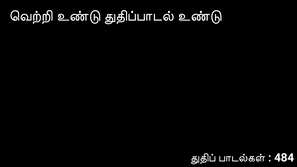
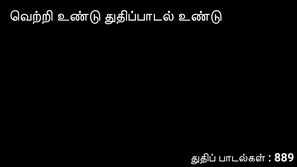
484: 484 -> 889
